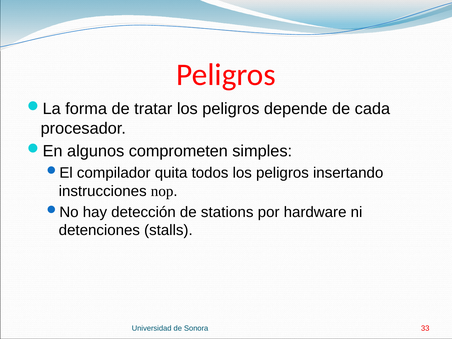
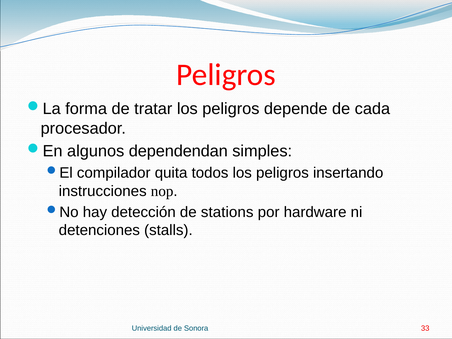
comprometen: comprometen -> dependendan
